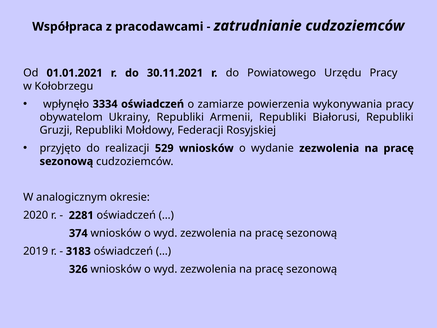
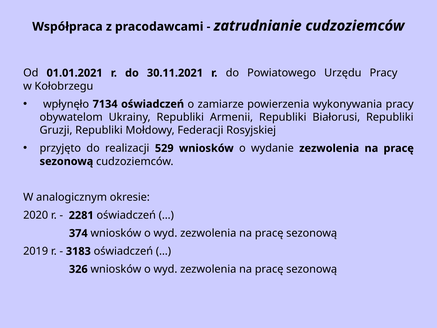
3334: 3334 -> 7134
